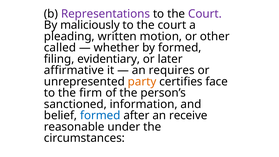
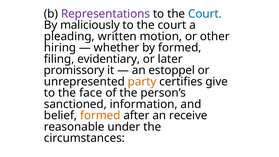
Court at (205, 14) colour: purple -> blue
called: called -> hiring
affirmative: affirmative -> promissory
requires: requires -> estoppel
face: face -> give
firm: firm -> face
formed at (100, 115) colour: blue -> orange
